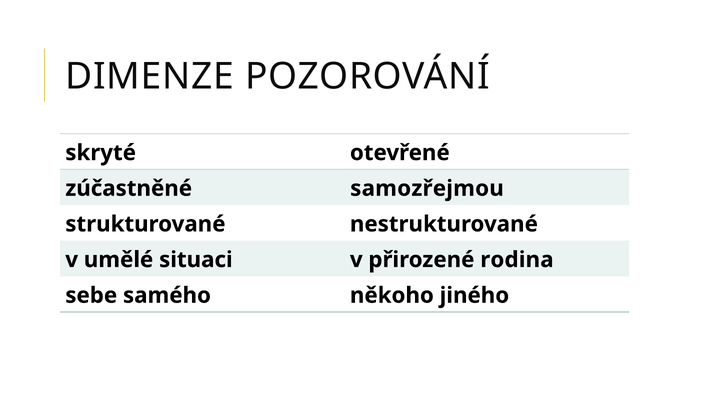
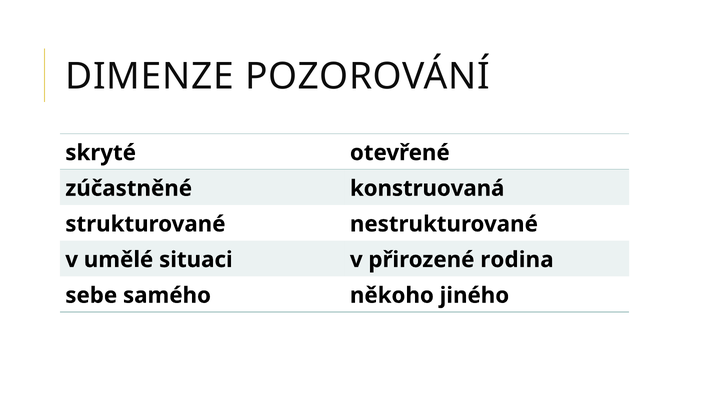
samozřejmou: samozřejmou -> konstruovaná
